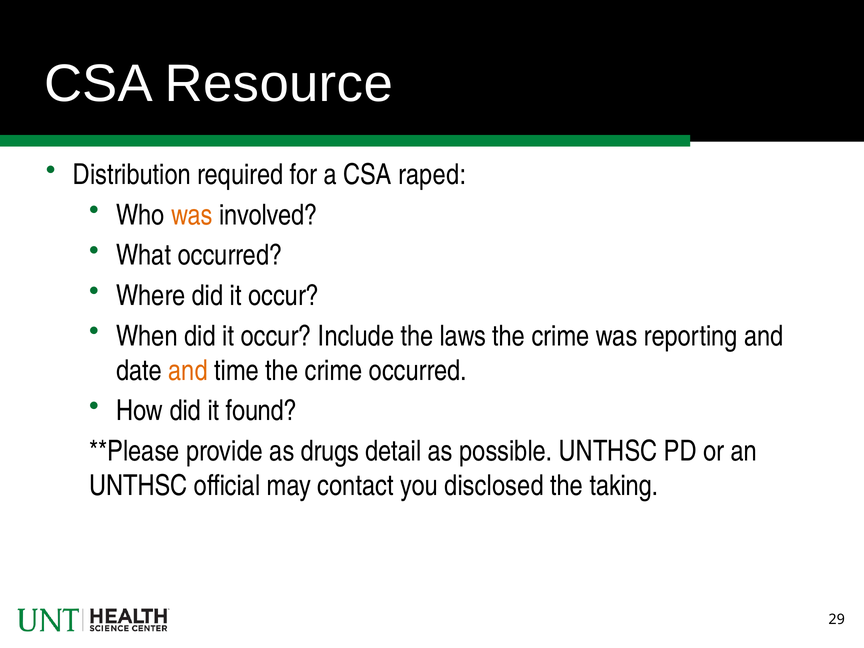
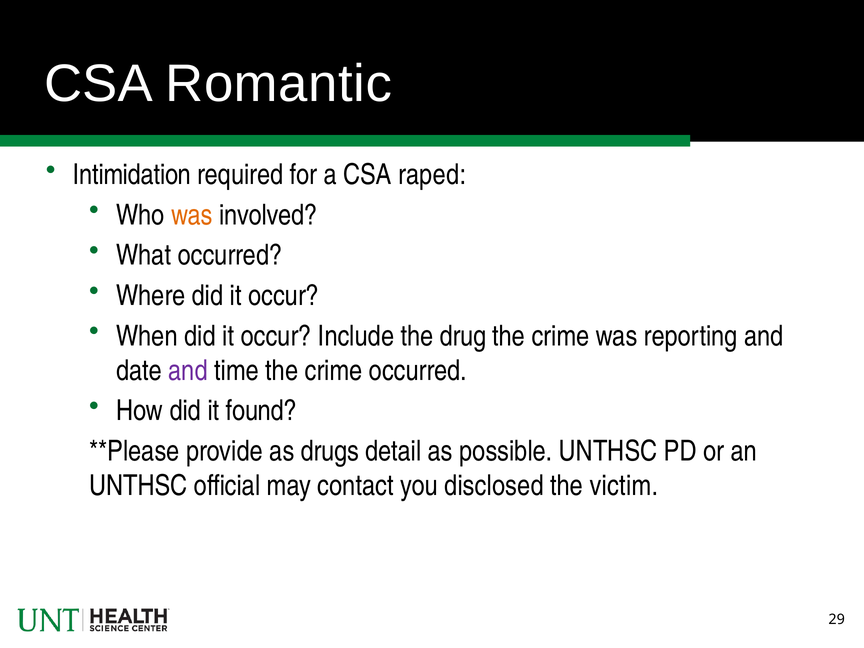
Resource: Resource -> Romantic
Distribution: Distribution -> Intimidation
laws: laws -> drug
and at (188, 371) colour: orange -> purple
taking: taking -> victim
